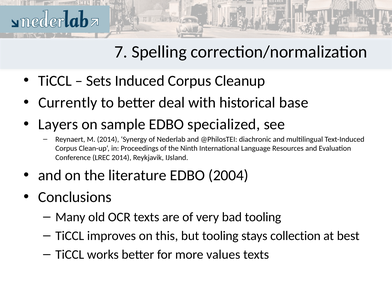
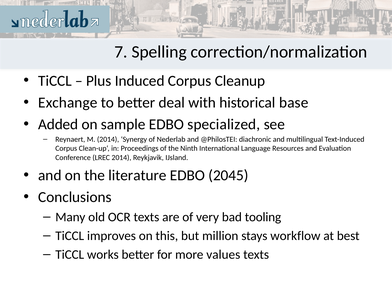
Sets: Sets -> Plus
Currently: Currently -> Exchange
Layers: Layers -> Added
2004: 2004 -> 2045
but tooling: tooling -> million
collection: collection -> workflow
